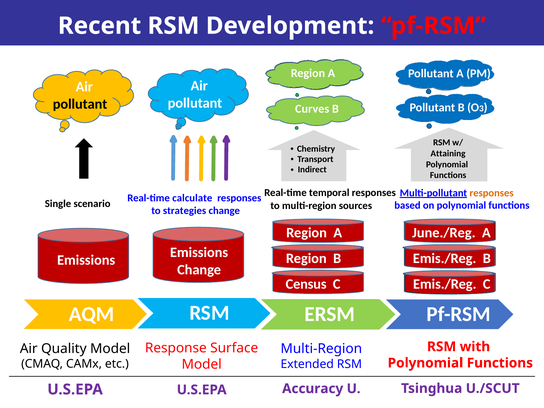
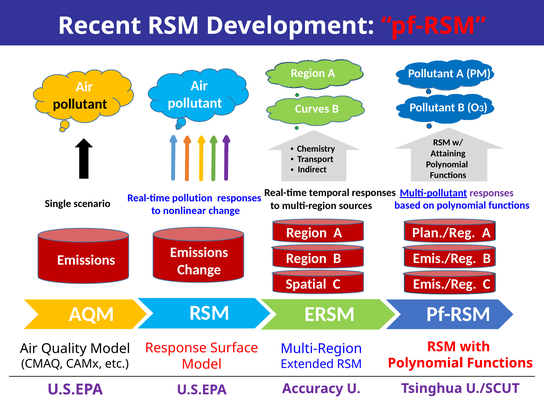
responses at (492, 193) colour: orange -> purple
calculate: calculate -> pollution
strategies: strategies -> nonlinear
June./Reg: June./Reg -> Plan./Reg
Census: Census -> Spatial
